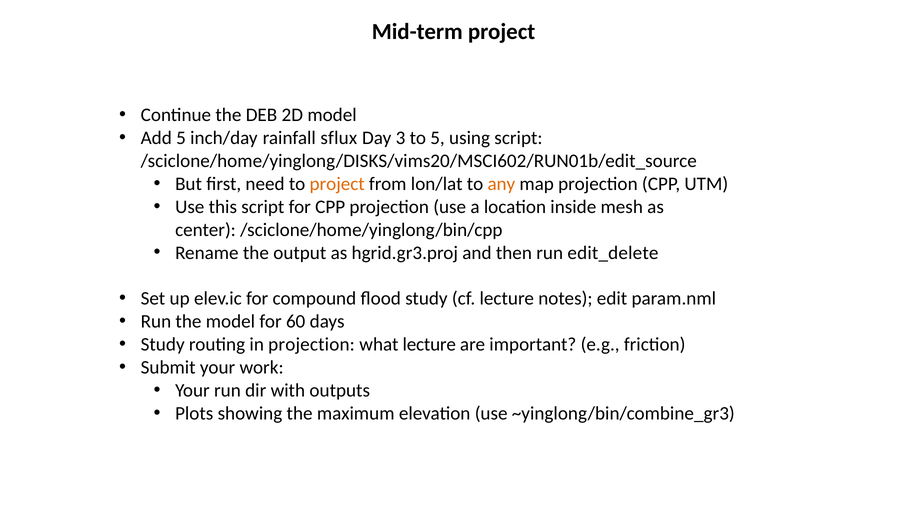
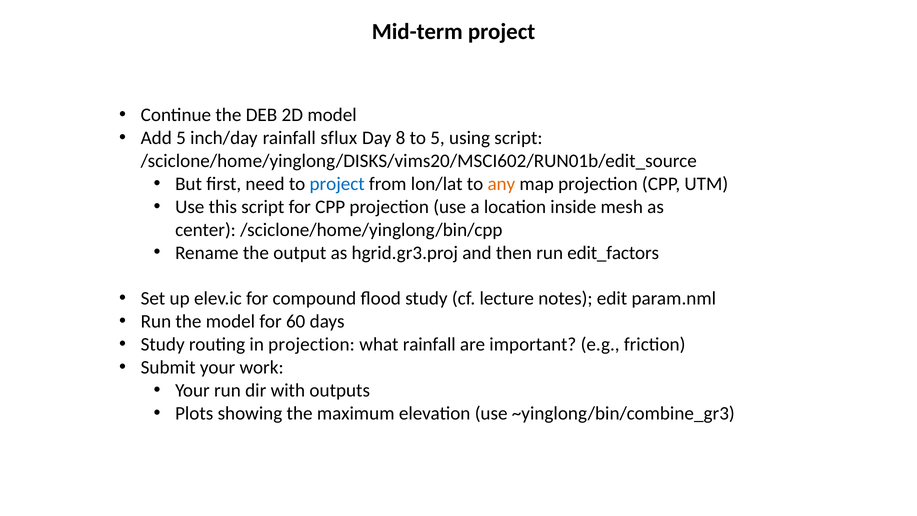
3: 3 -> 8
project at (337, 184) colour: orange -> blue
edit_delete: edit_delete -> edit_factors
what lecture: lecture -> rainfall
